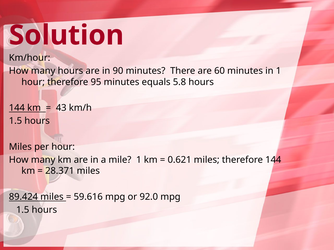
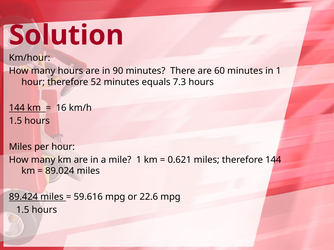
95: 95 -> 52
5.8: 5.8 -> 7.3
43: 43 -> 16
28.371: 28.371 -> 89.024
92.0: 92.0 -> 22.6
